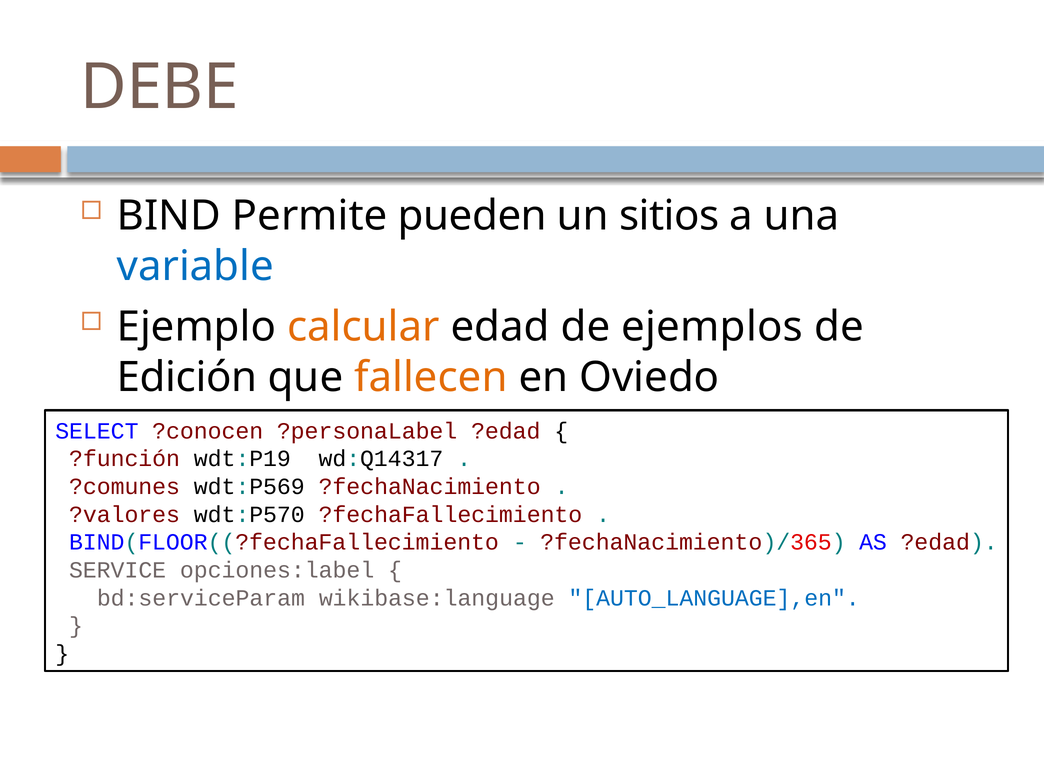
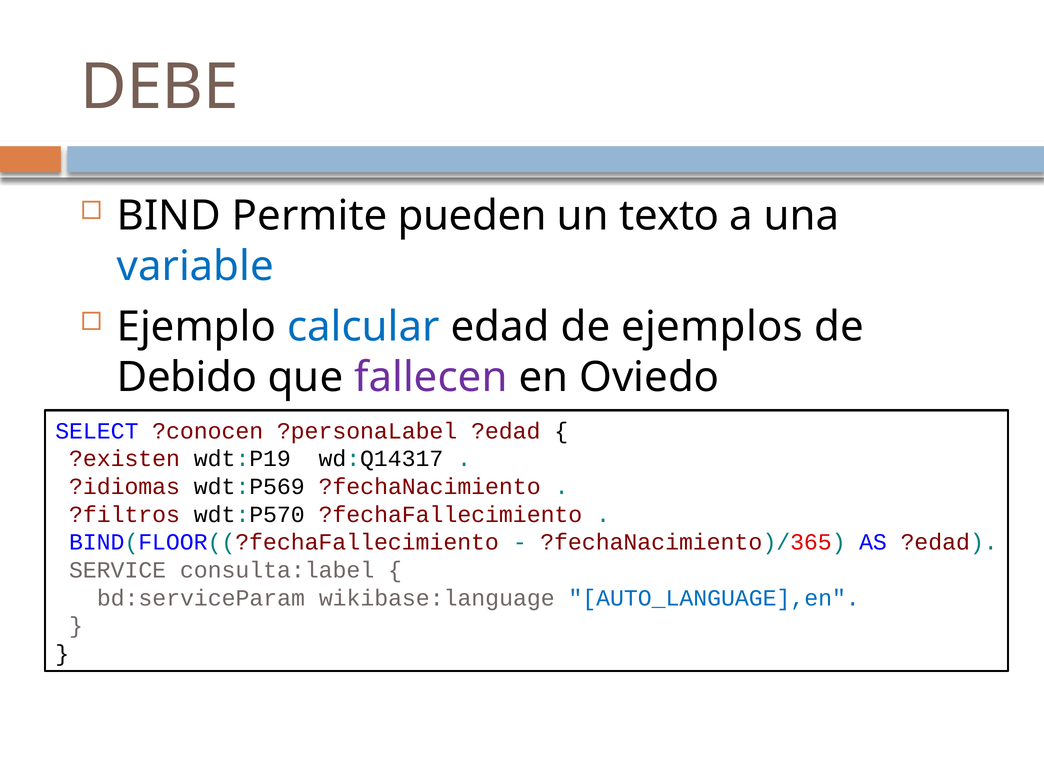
sitios: sitios -> texto
calcular colour: orange -> blue
Edición: Edición -> Debido
fallecen colour: orange -> purple
?función: ?función -> ?existen
?comunes: ?comunes -> ?idiomas
?valores: ?valores -> ?filtros
opciones:label: opciones:label -> consulta:label
